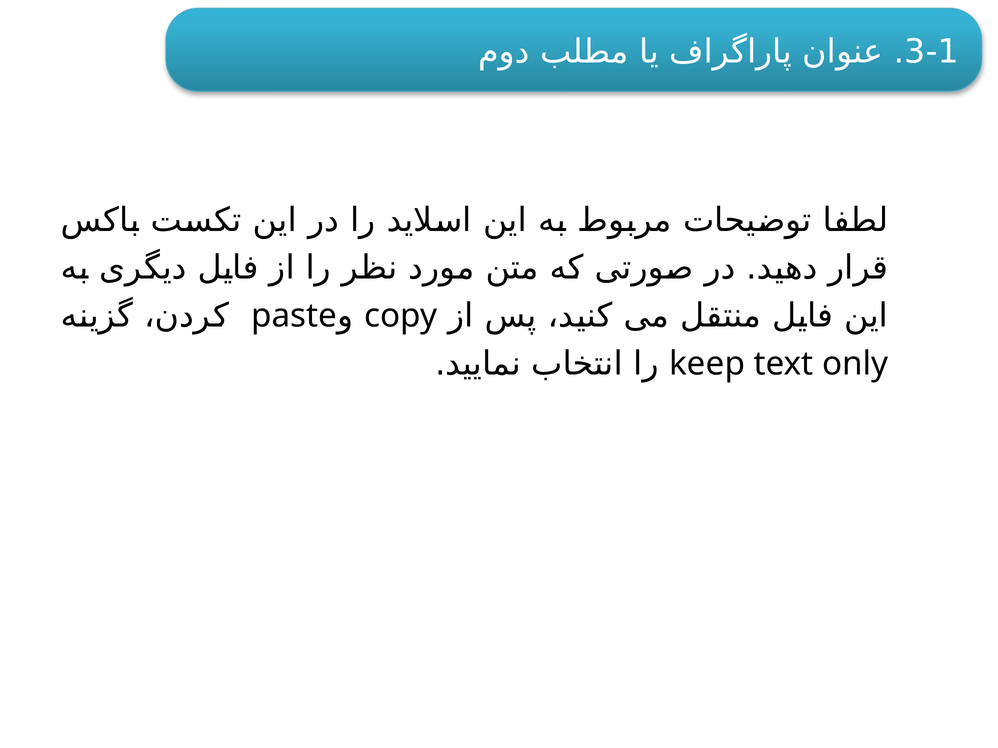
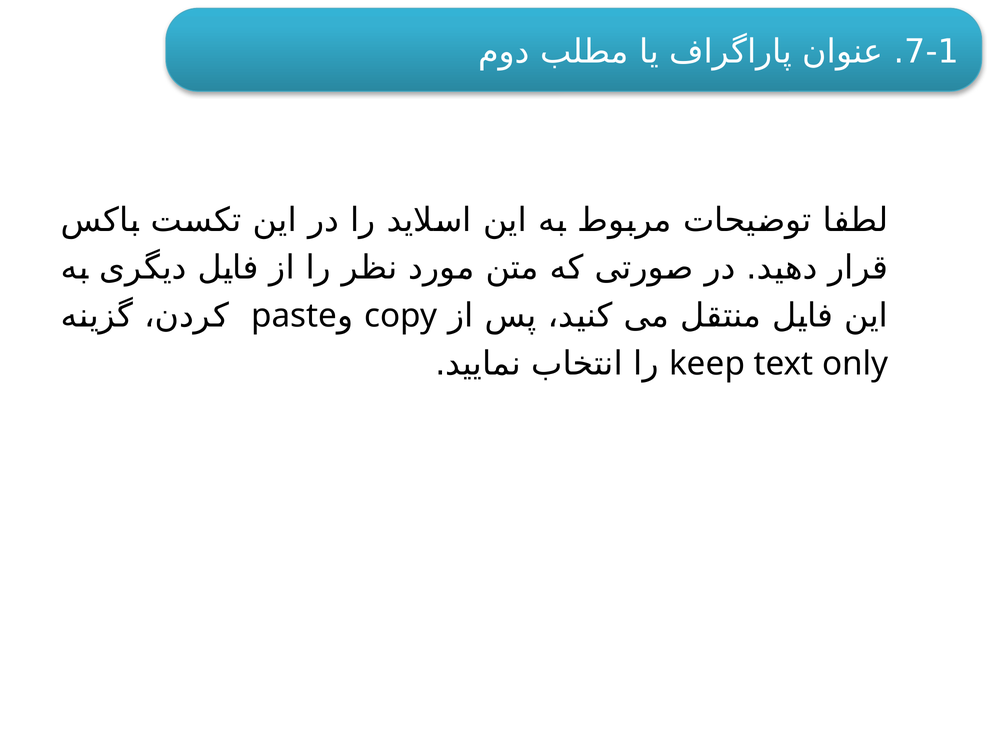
3-1: 3-1 -> 7-1
